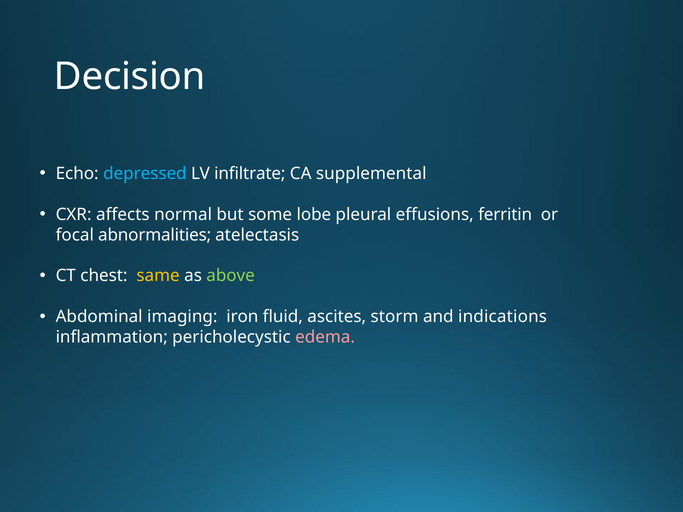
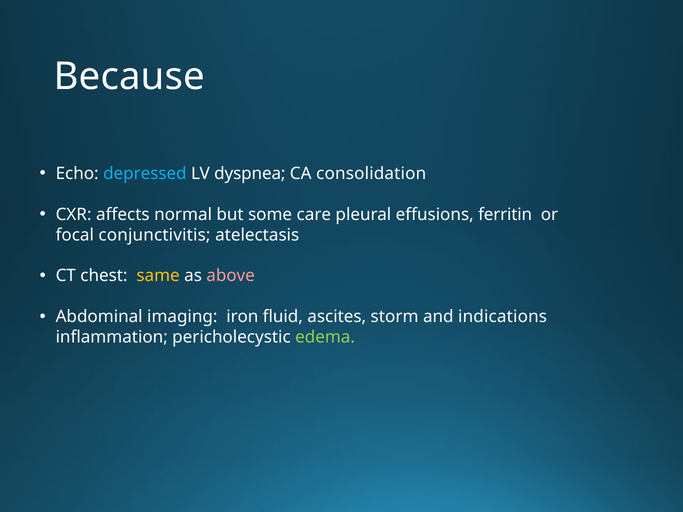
Decision: Decision -> Because
infiltrate: infiltrate -> dyspnea
supplemental: supplemental -> consolidation
lobe: lobe -> care
abnormalities: abnormalities -> conjunctivitis
above colour: light green -> pink
edema colour: pink -> light green
